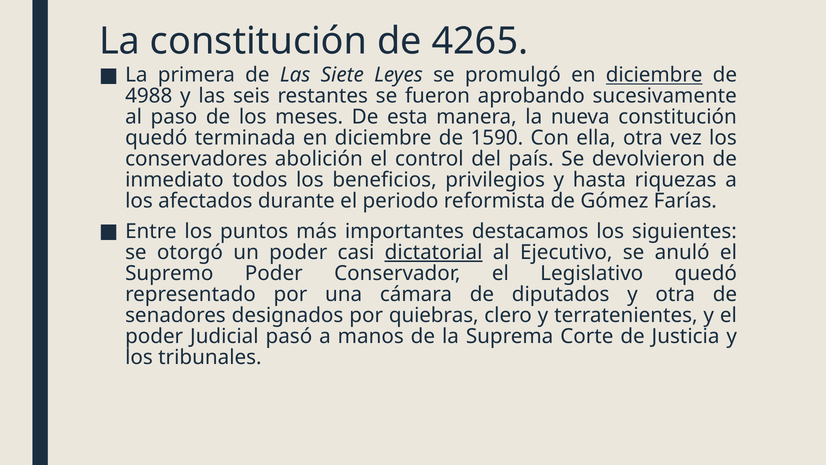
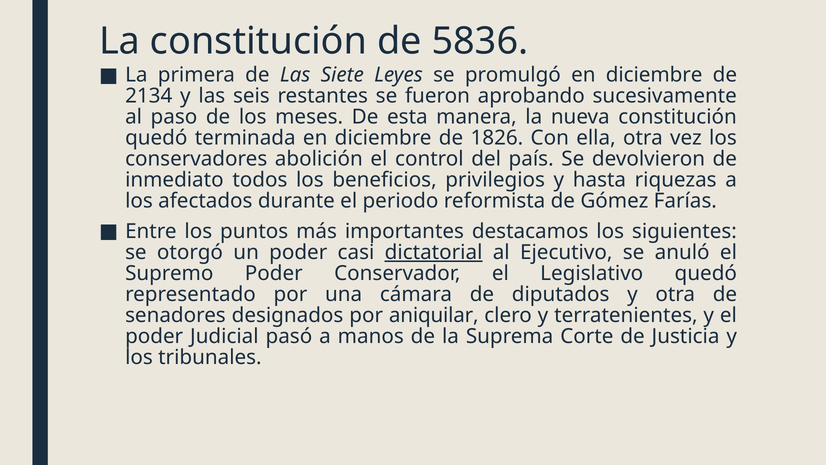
4265: 4265 -> 5836
diciembre at (654, 75) underline: present -> none
4988: 4988 -> 2134
1590: 1590 -> 1826
quiebras: quiebras -> aniquilar
